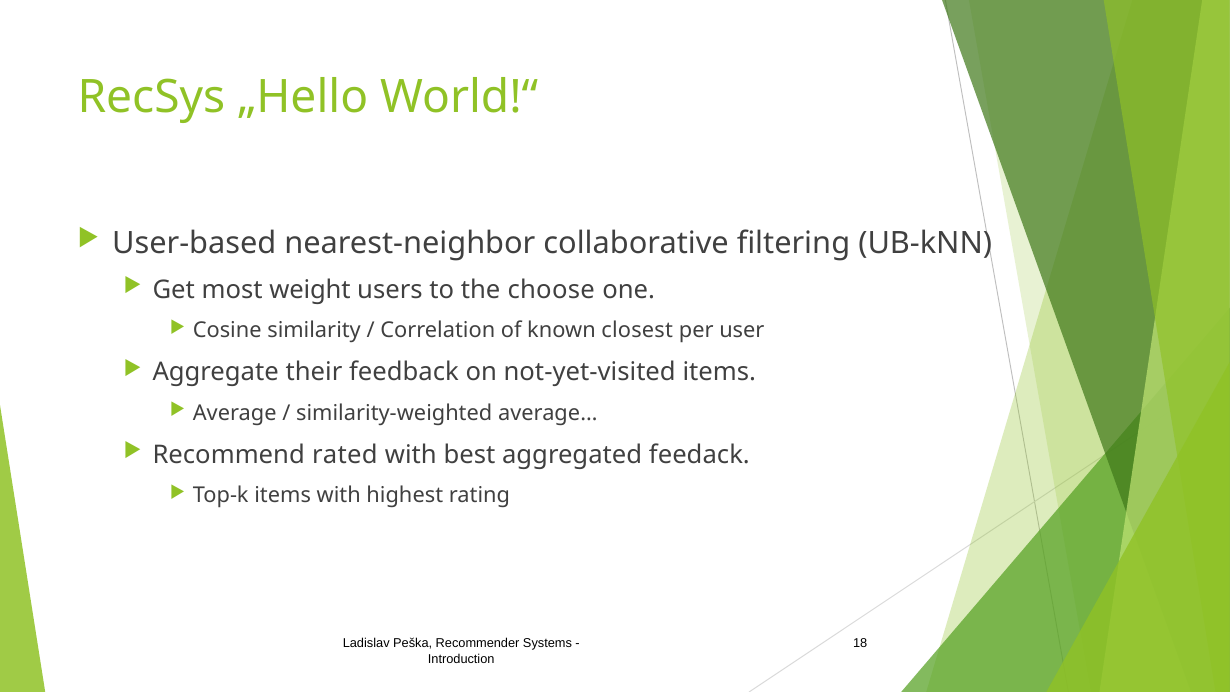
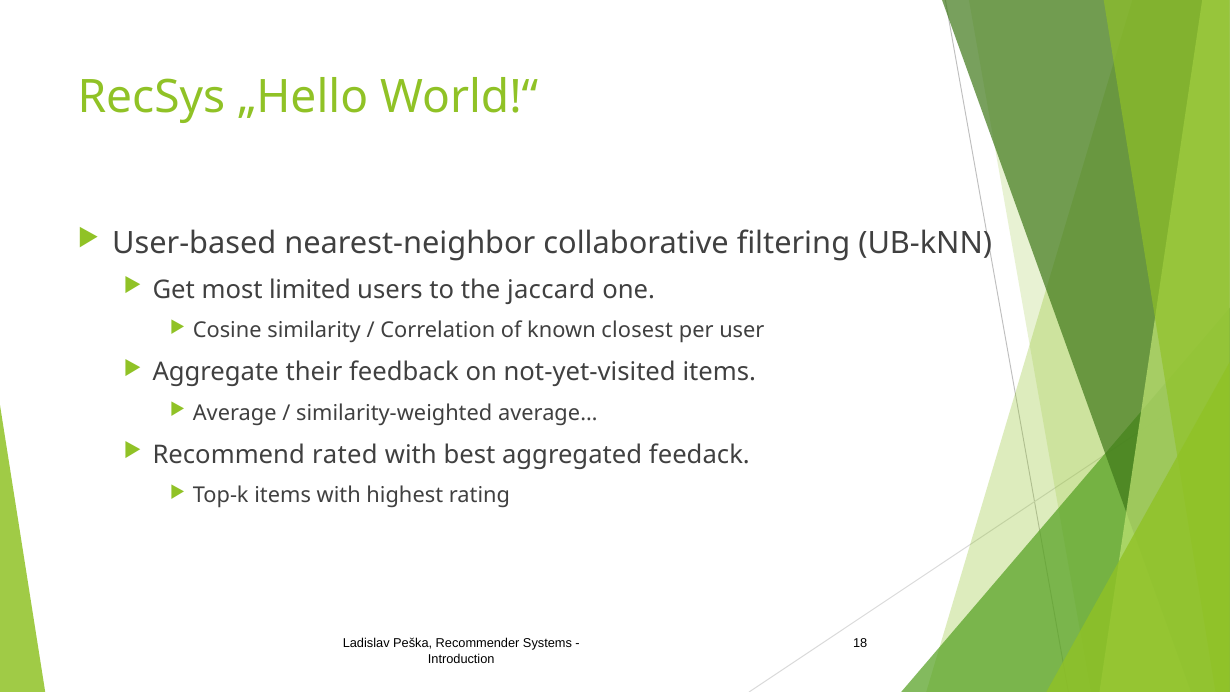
weight: weight -> limited
choose: choose -> jaccard
